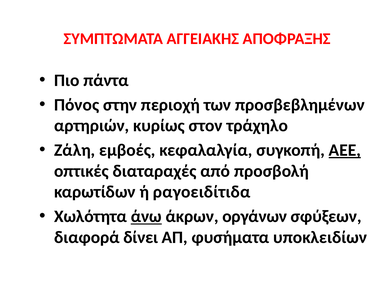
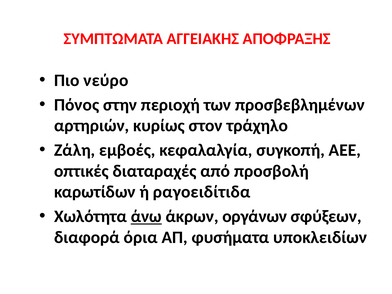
πάντα: πάντα -> νεύρο
ΑΕΕ underline: present -> none
δίνει: δίνει -> όρια
